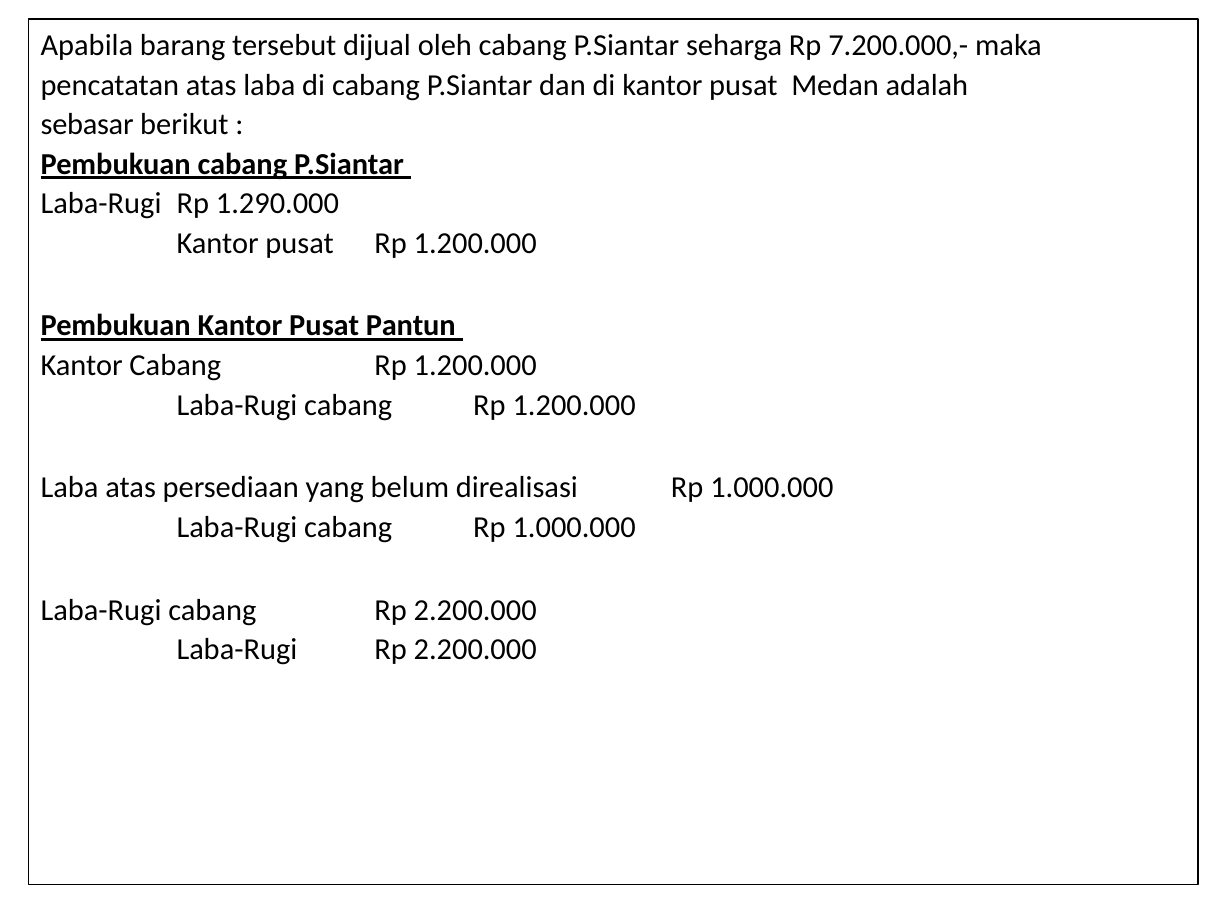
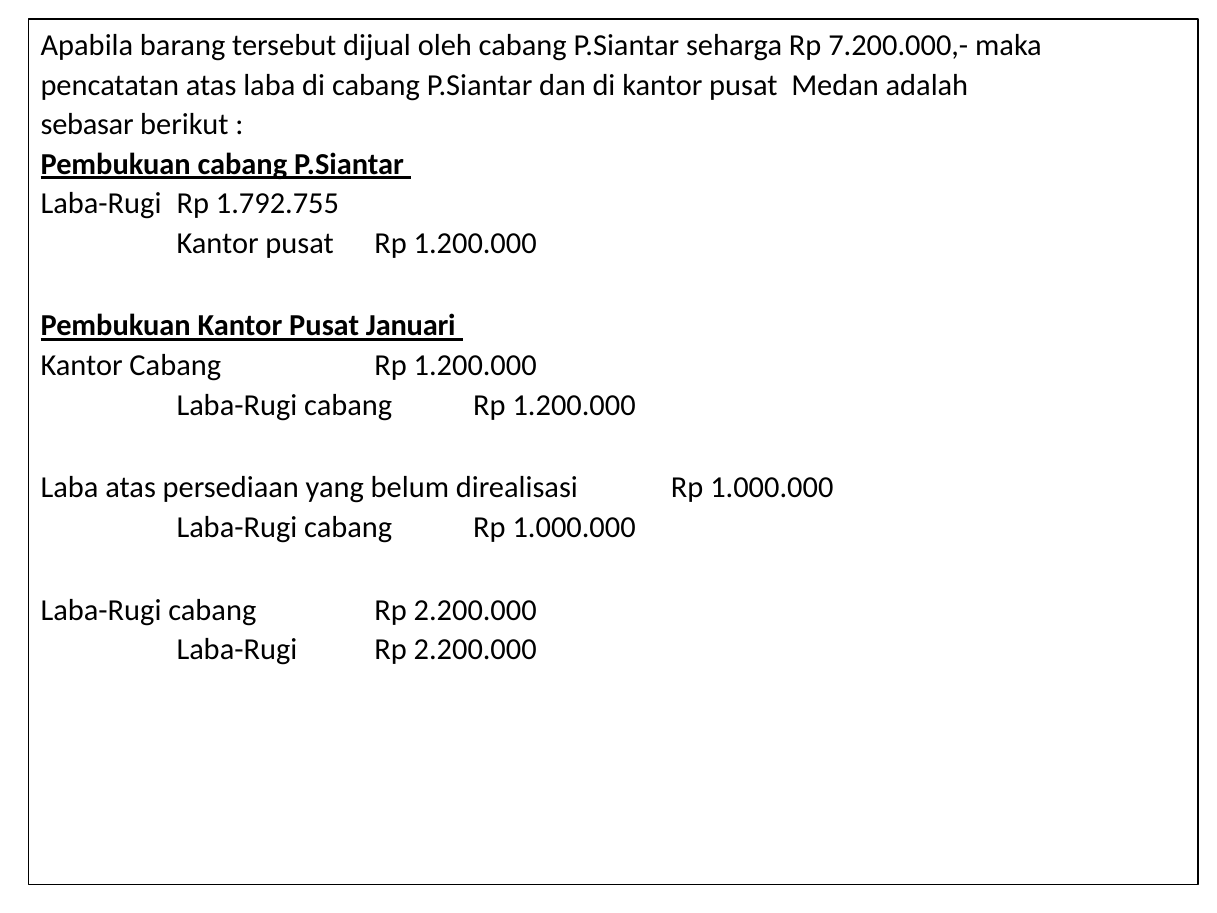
1.290.000: 1.290.000 -> 1.792.755
Pantun: Pantun -> Januari
